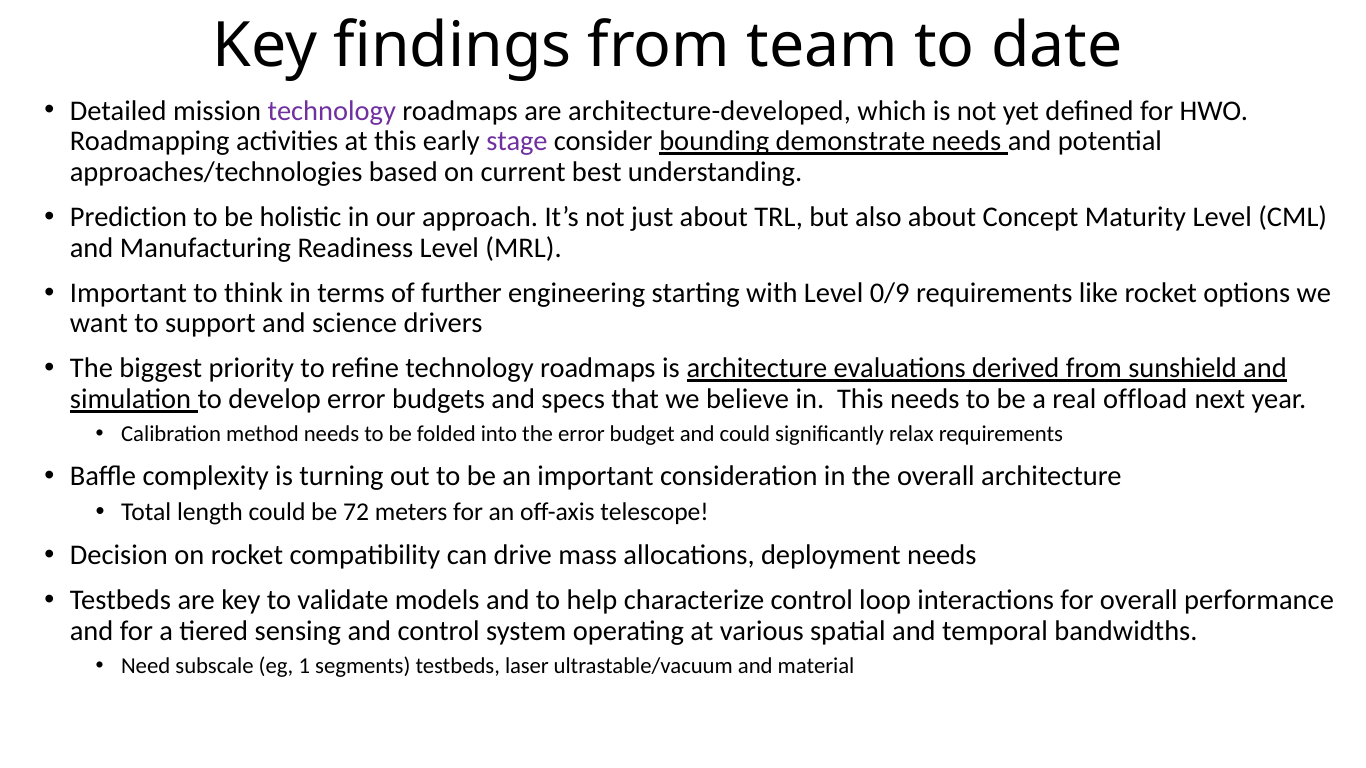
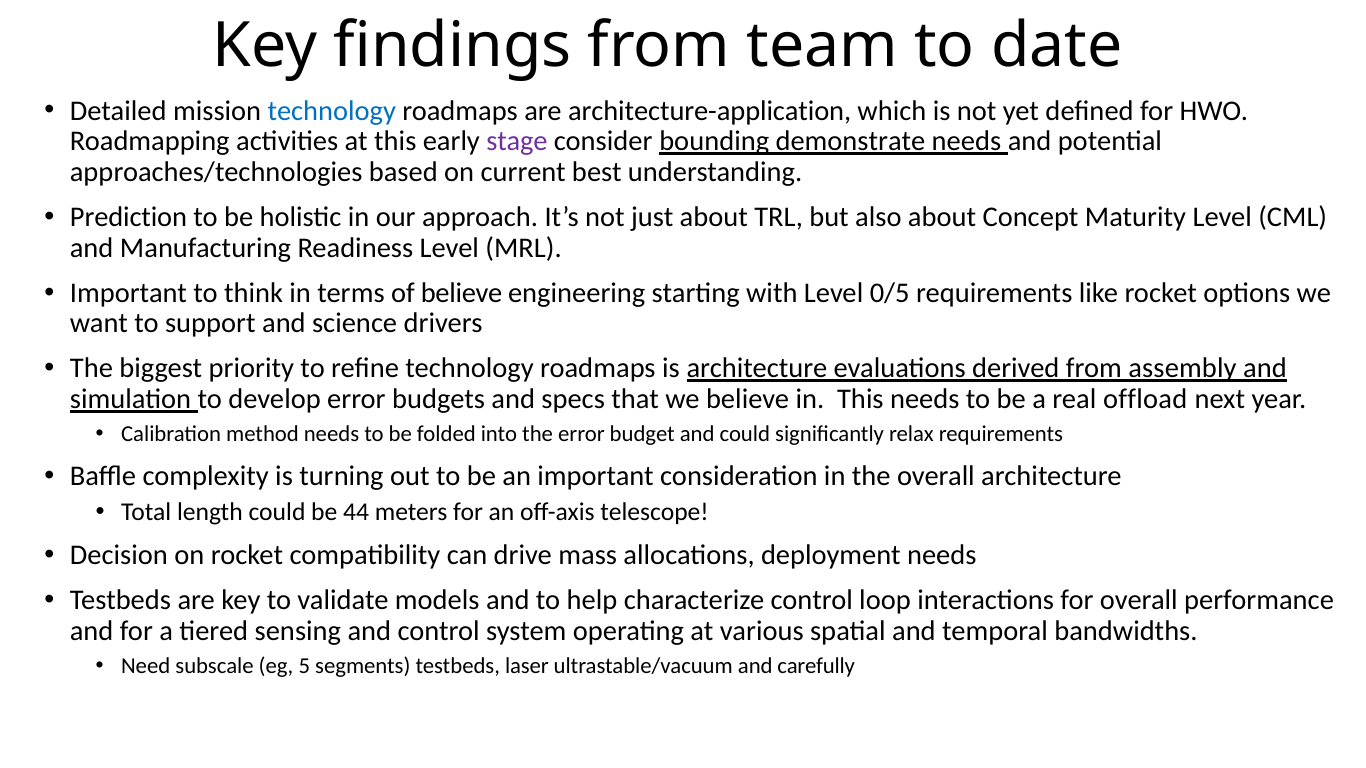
technology at (332, 111) colour: purple -> blue
architecture-developed: architecture-developed -> architecture-application
of further: further -> believe
0/9: 0/9 -> 0/5
sunshield: sunshield -> assembly
72: 72 -> 44
1: 1 -> 5
material: material -> carefully
